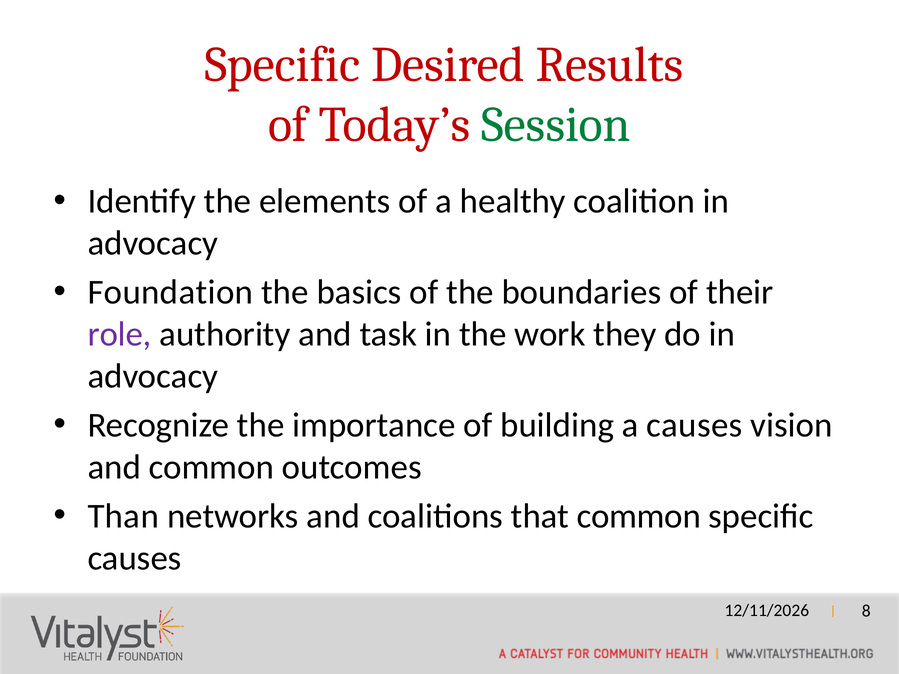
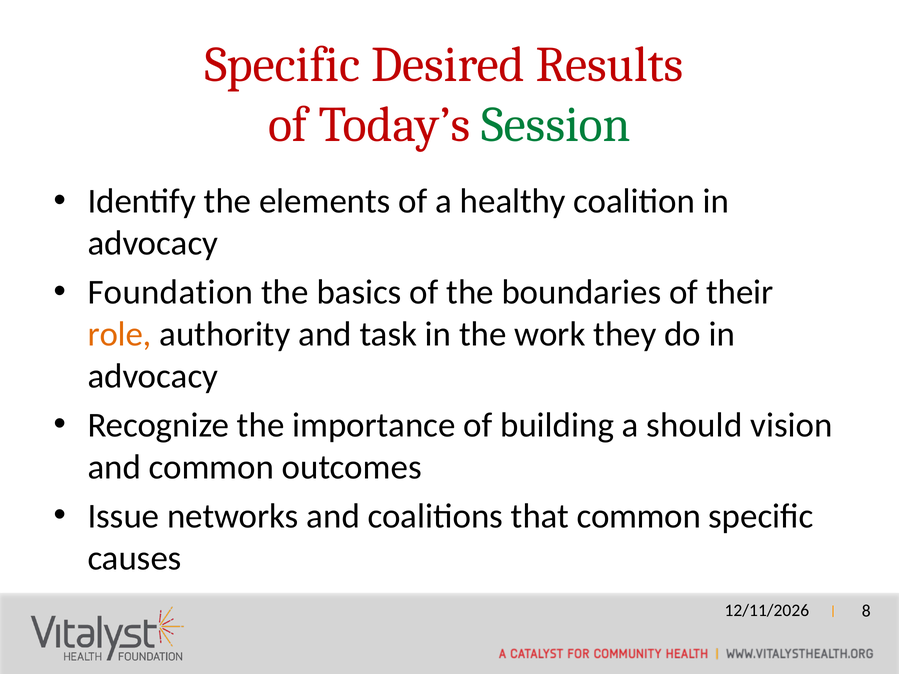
role colour: purple -> orange
a causes: causes -> should
Than: Than -> Issue
